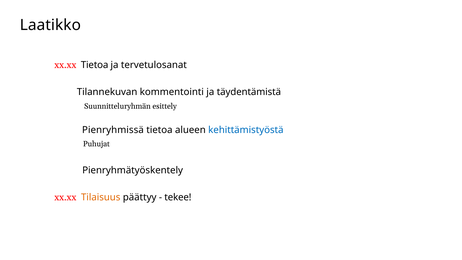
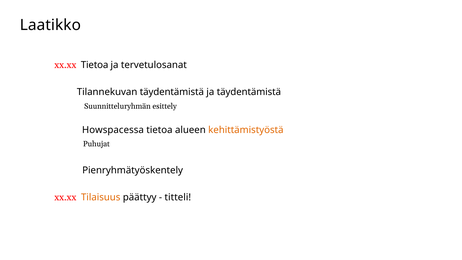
Tilannekuvan kommentointi: kommentointi -> täydentämistä
Pienryhmissä: Pienryhmissä -> Howspacessa
kehittämistyöstä colour: blue -> orange
tekee: tekee -> titteli
